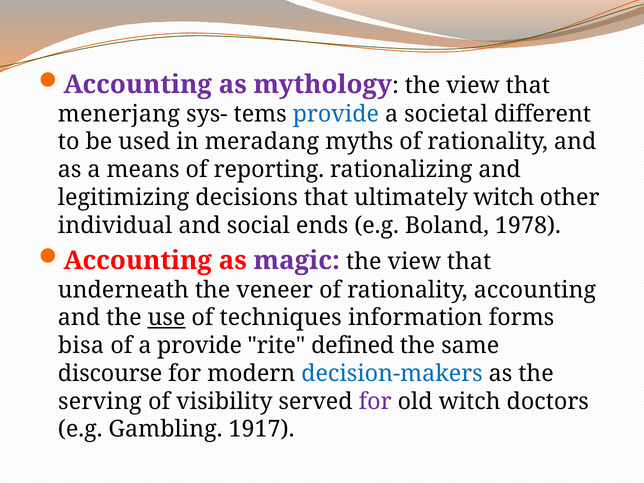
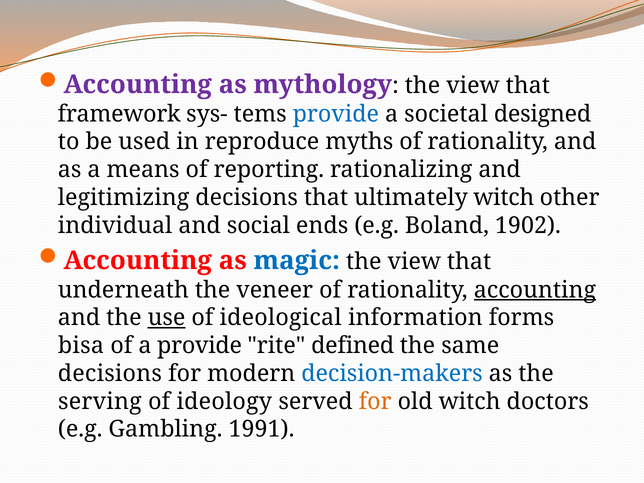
menerjang: menerjang -> framework
different: different -> designed
meradang: meradang -> reproduce
1978: 1978 -> 1902
magic colour: purple -> blue
accounting at (535, 290) underline: none -> present
techniques: techniques -> ideological
discourse at (110, 374): discourse -> decisions
visibility: visibility -> ideology
for at (375, 401) colour: purple -> orange
1917: 1917 -> 1991
